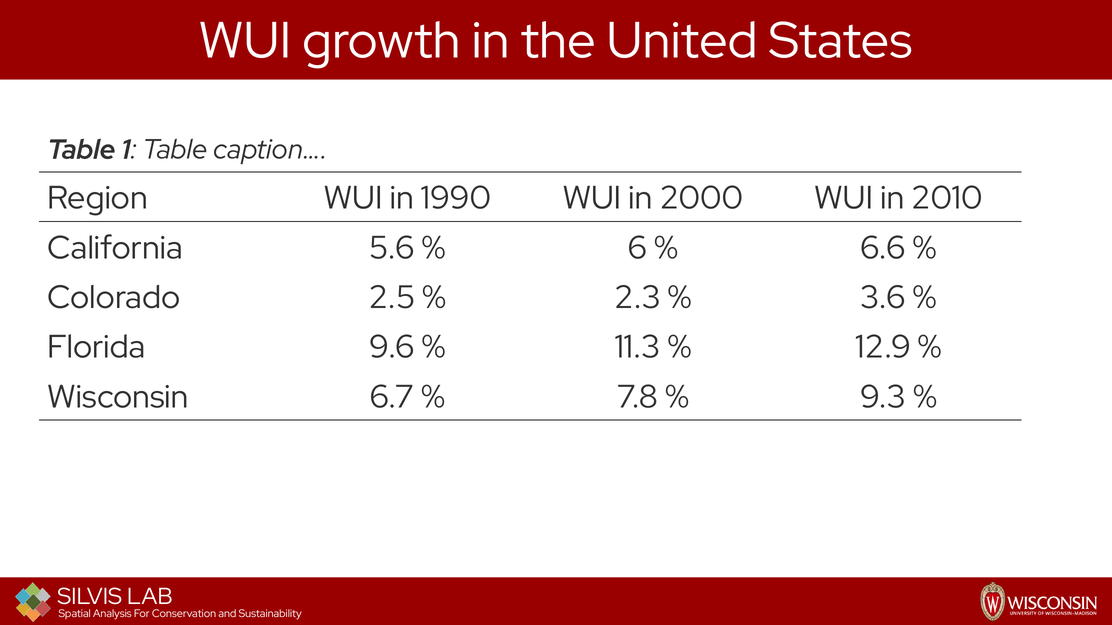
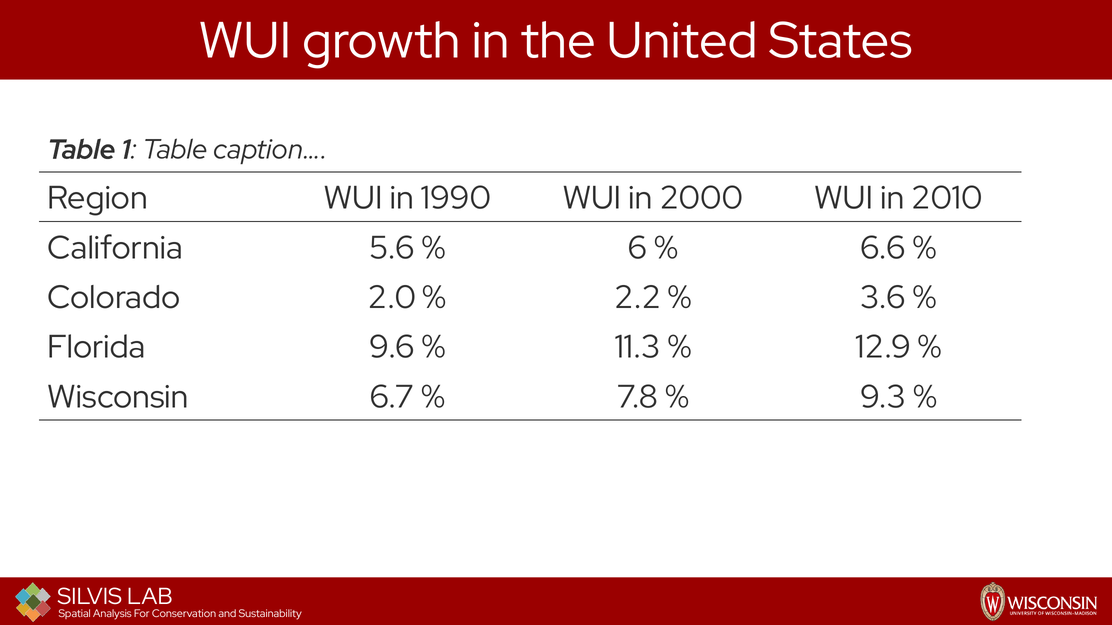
2.5: 2.5 -> 2.0
2.3: 2.3 -> 2.2
